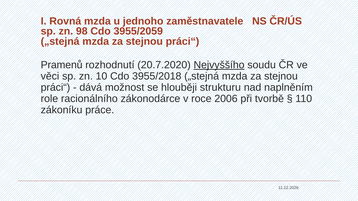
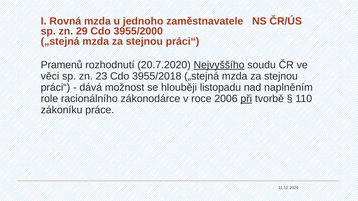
98: 98 -> 29
3955/2059: 3955/2059 -> 3955/2000
10: 10 -> 23
strukturu: strukturu -> listopadu
při underline: none -> present
